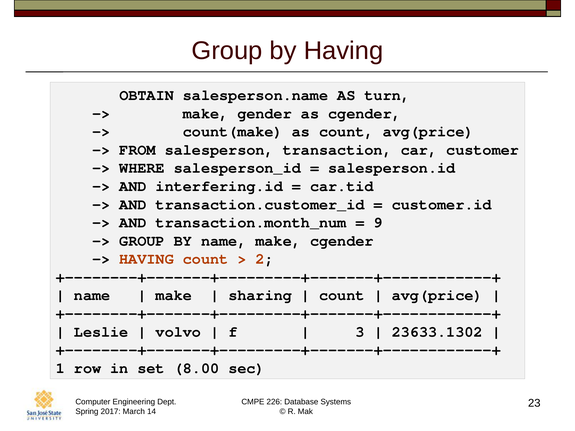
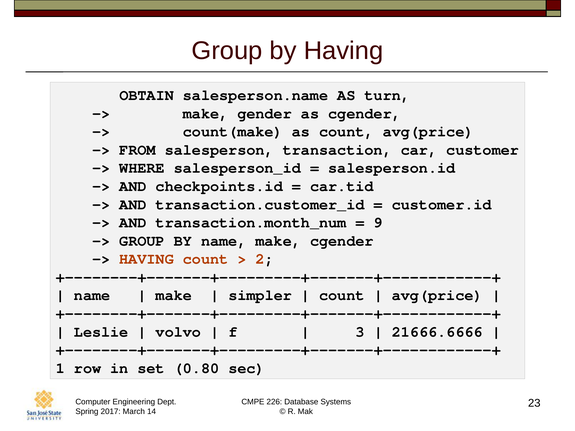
interfering.id: interfering.id -> checkpoints.id
sharing: sharing -> simpler
23633.1302: 23633.1302 -> 21666.6666
8.00: 8.00 -> 0.80
